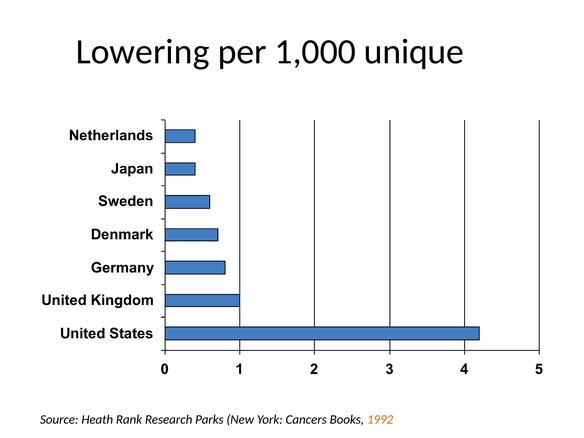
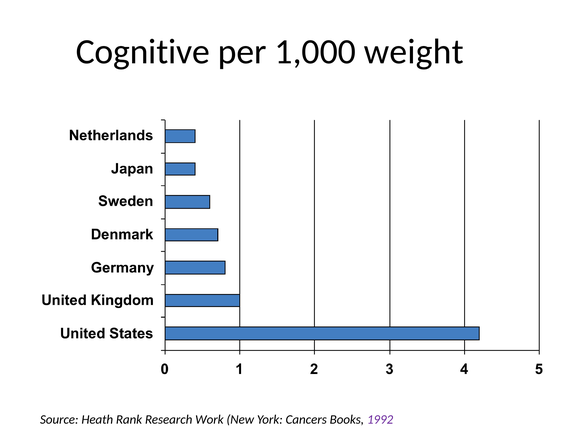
Lowering: Lowering -> Cognitive
unique: unique -> weight
Parks: Parks -> Work
1992 colour: orange -> purple
